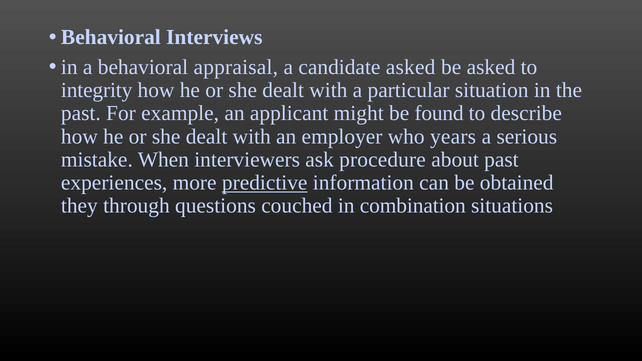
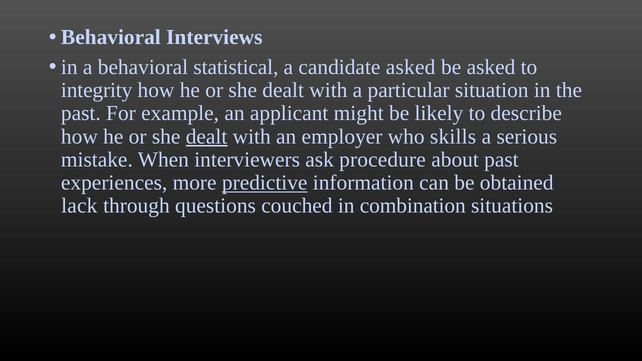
appraisal: appraisal -> statistical
found: found -> likely
dealt at (207, 137) underline: none -> present
years: years -> skills
they: they -> lack
